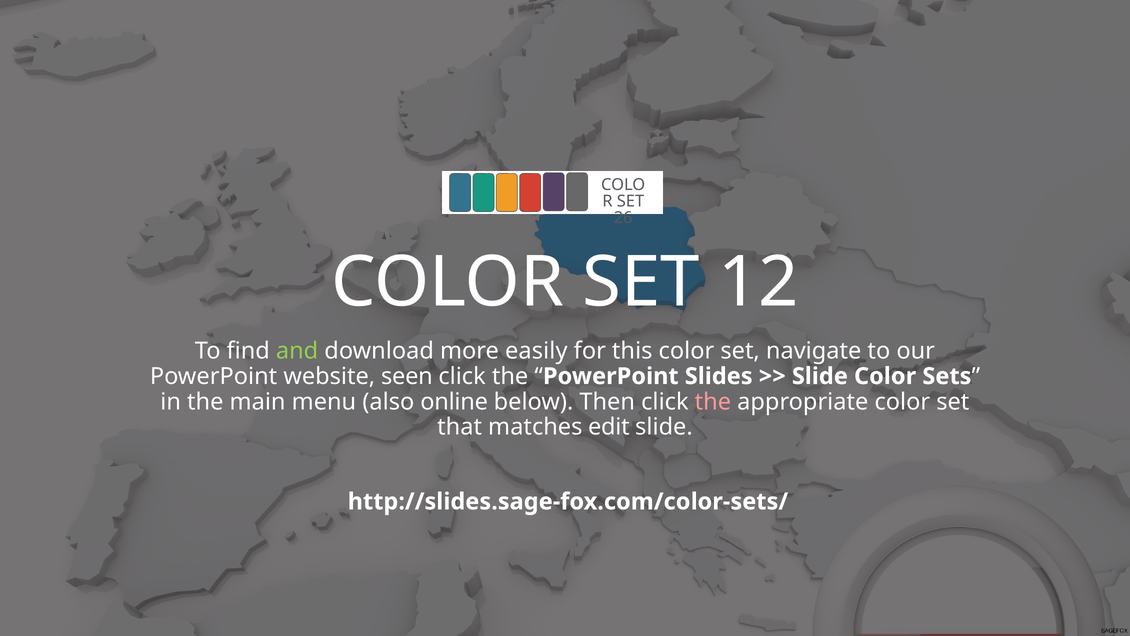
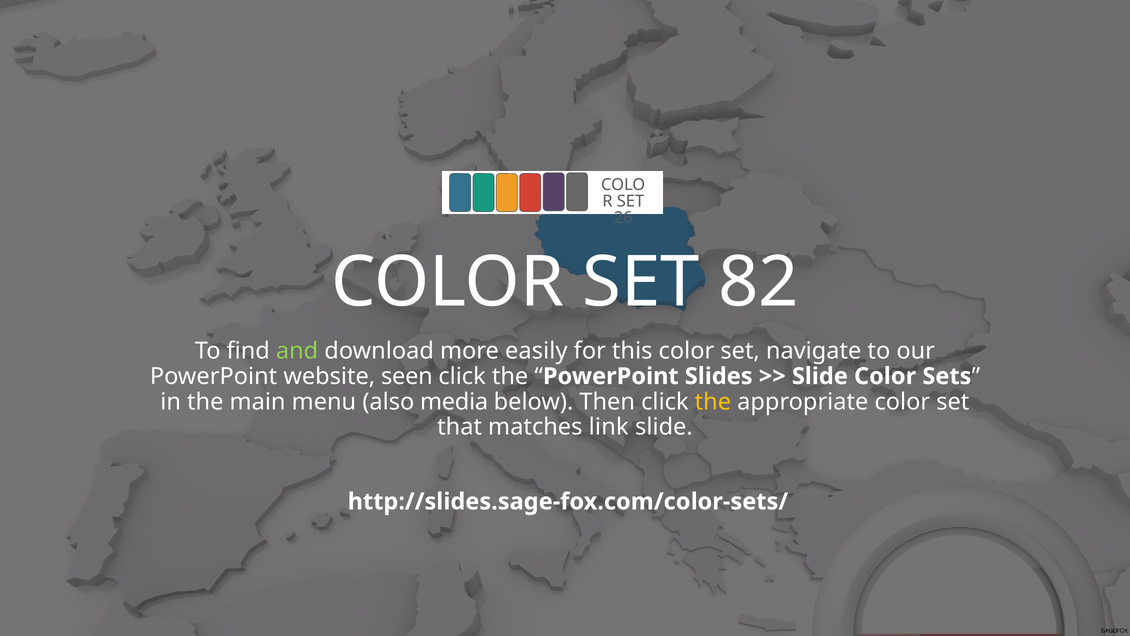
12: 12 -> 82
online: online -> media
the at (713, 402) colour: pink -> yellow
edit: edit -> link
